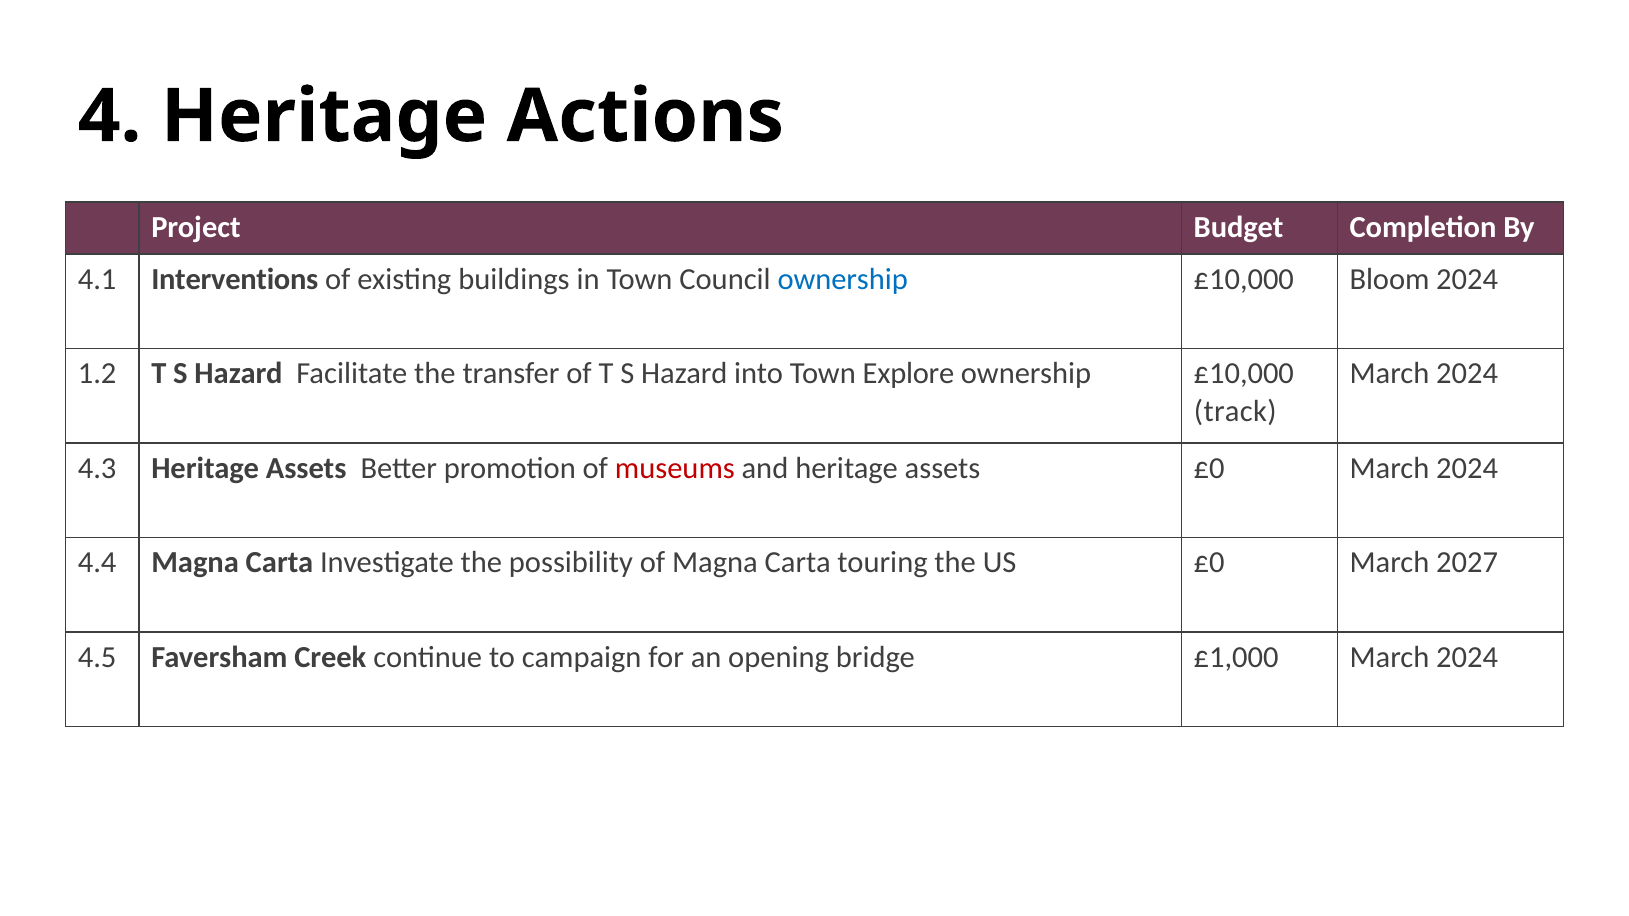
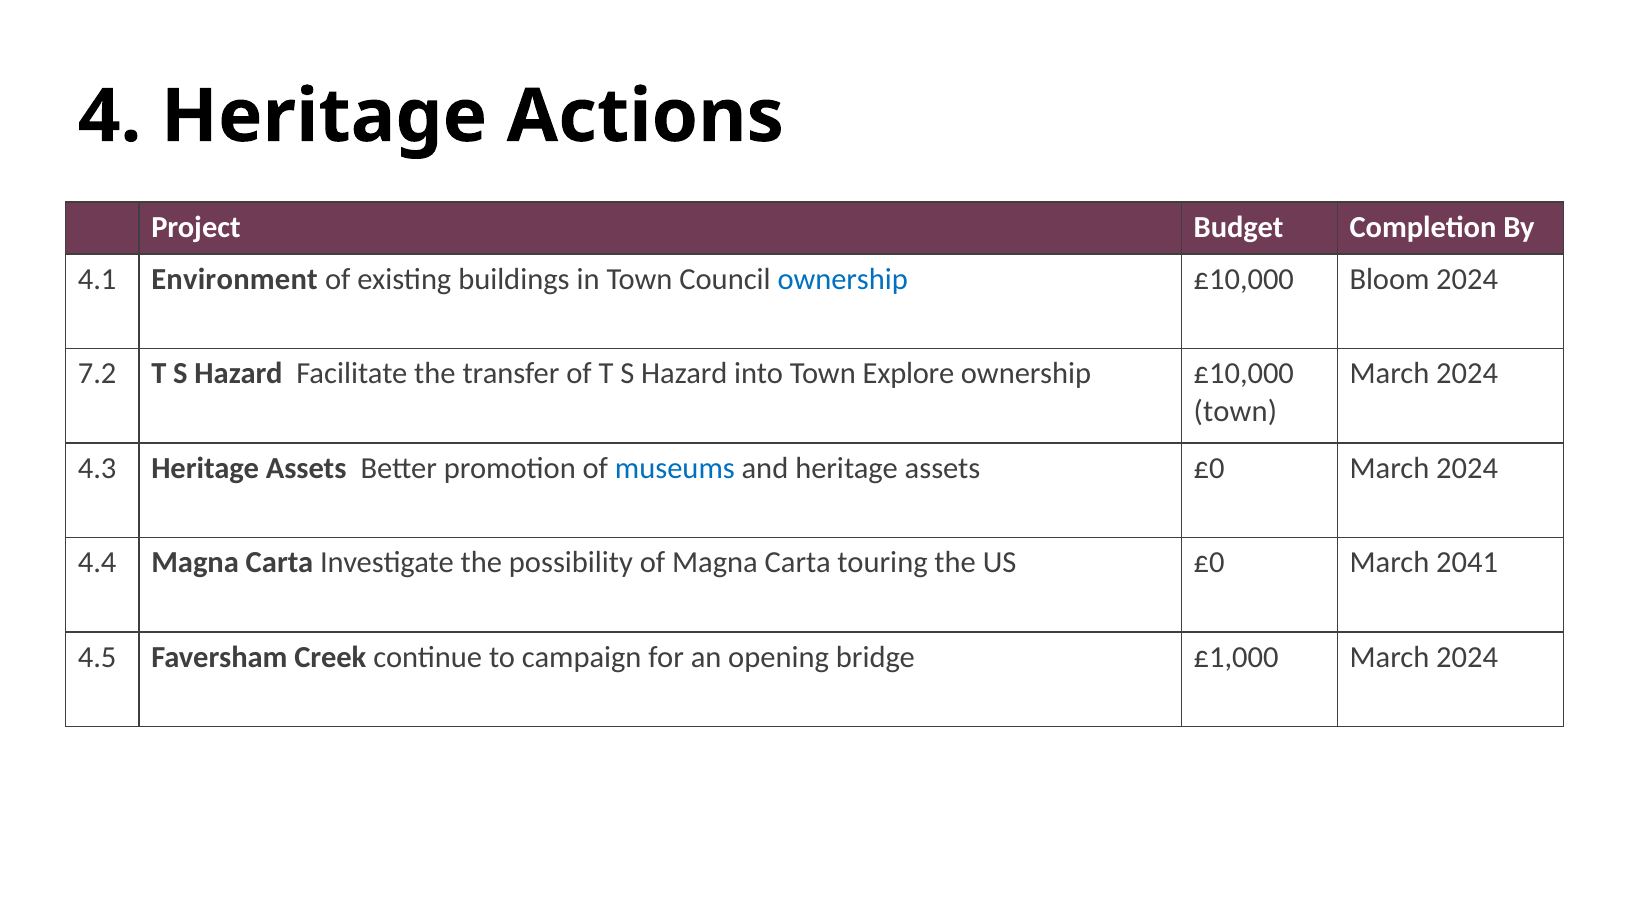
Interventions: Interventions -> Environment
1.2: 1.2 -> 7.2
track at (1235, 411): track -> town
museums colour: red -> blue
2027: 2027 -> 2041
